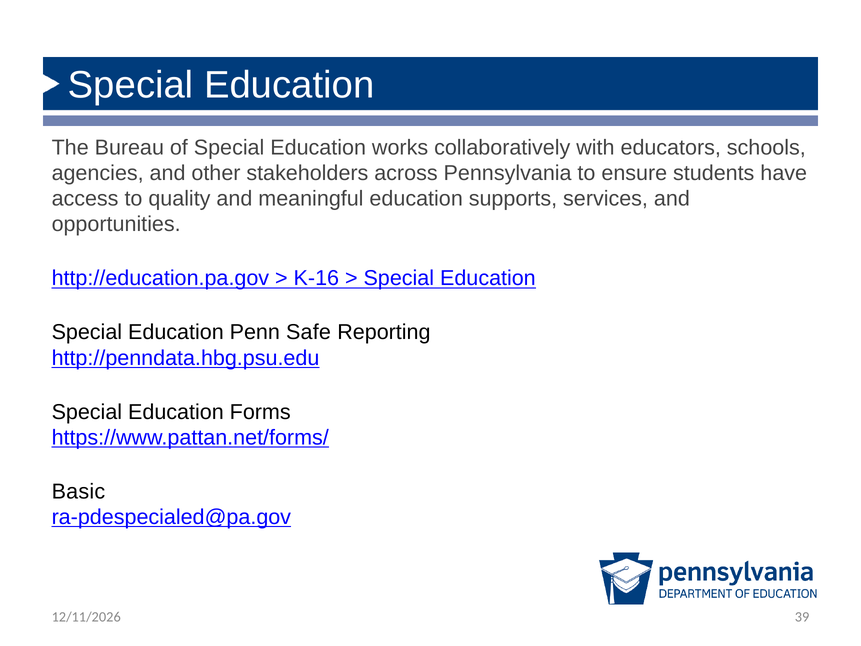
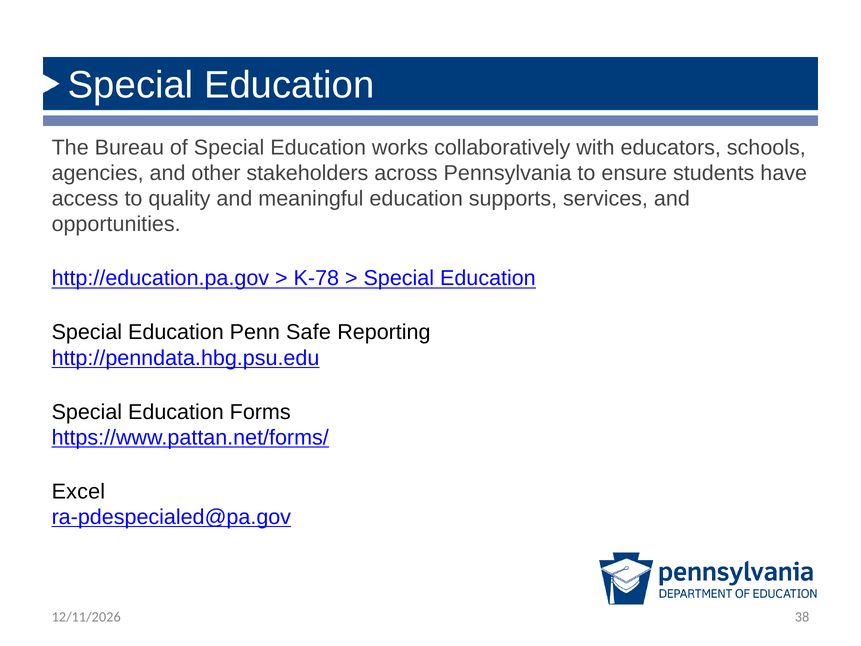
K-16: K-16 -> K-78
Basic: Basic -> Excel
39: 39 -> 38
